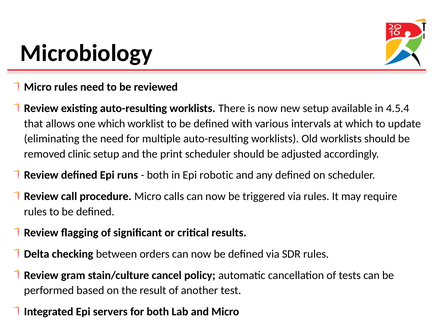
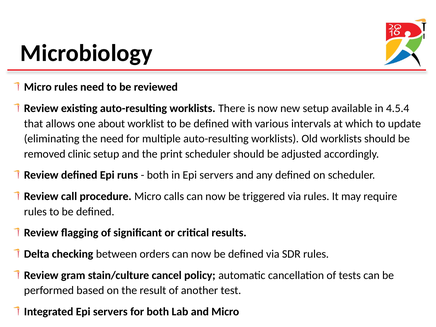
one which: which -> about
in Epi robotic: robotic -> servers
